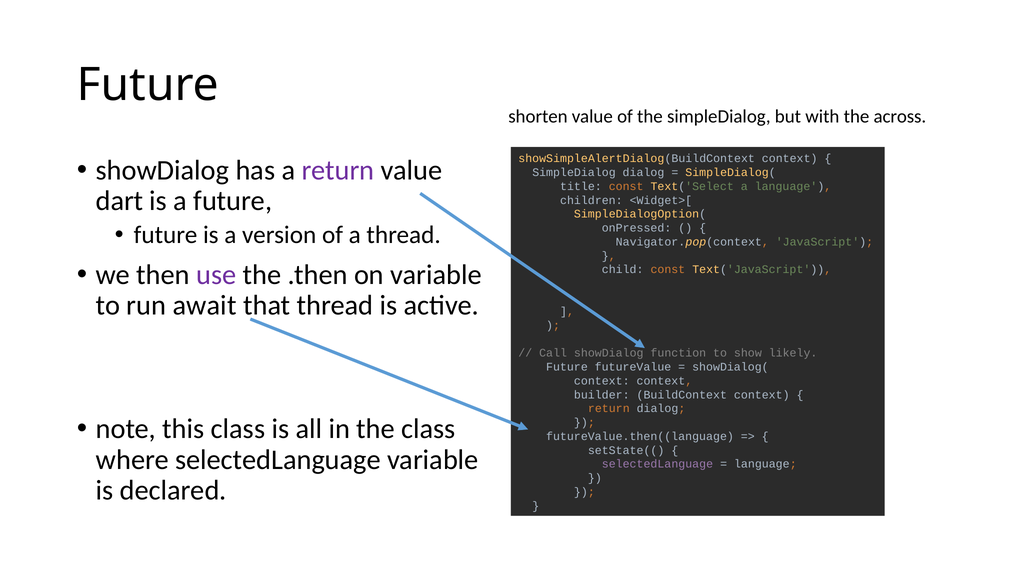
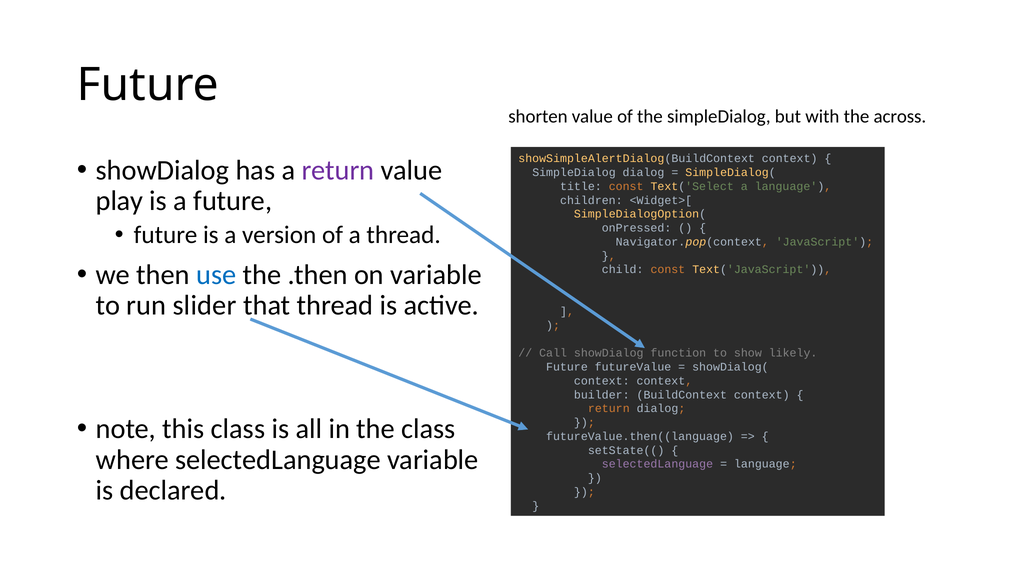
dart: dart -> play
use colour: purple -> blue
await: await -> slider
